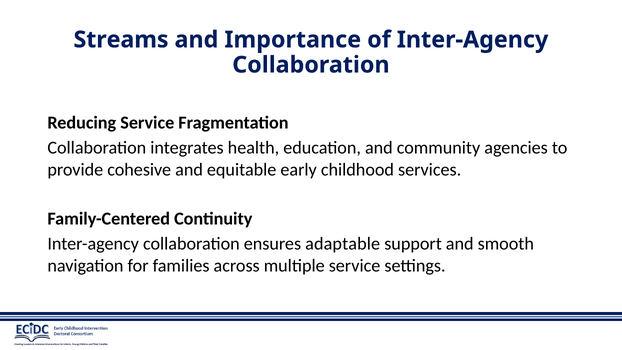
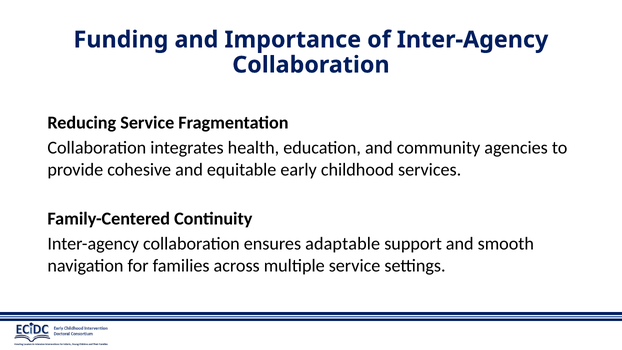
Streams: Streams -> Funding
